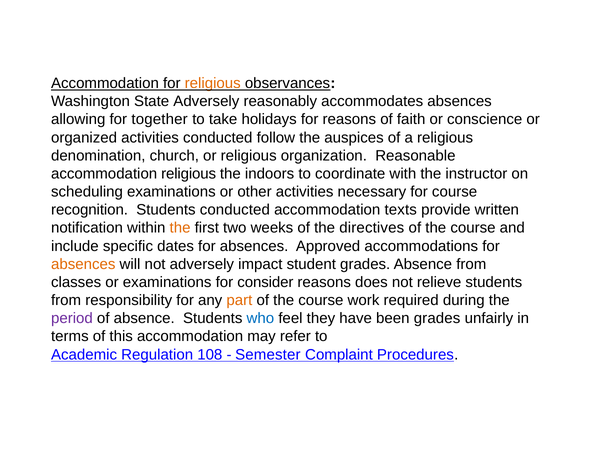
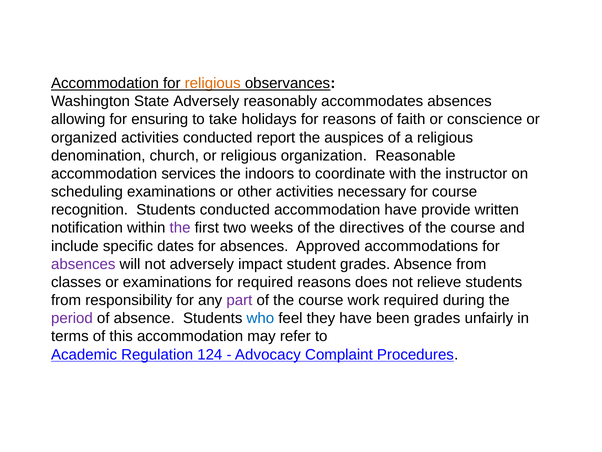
together: together -> ensuring
follow: follow -> report
accommodation religious: religious -> services
accommodation texts: texts -> have
the at (180, 228) colour: orange -> purple
absences at (83, 264) colour: orange -> purple
for consider: consider -> required
part colour: orange -> purple
108: 108 -> 124
Semester: Semester -> Advocacy
